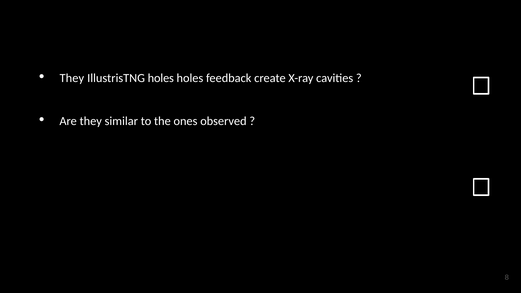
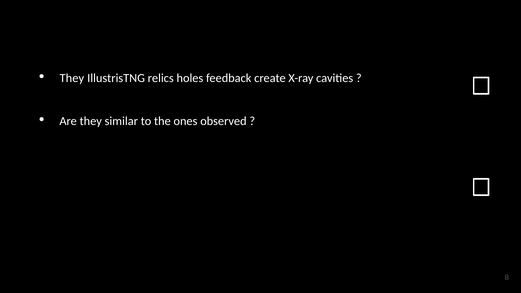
IllustrisTNG holes: holes -> relics
